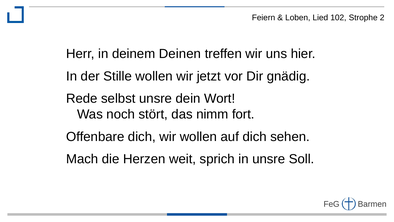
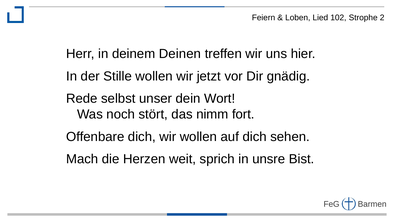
selbst unsre: unsre -> unser
Soll: Soll -> Bist
